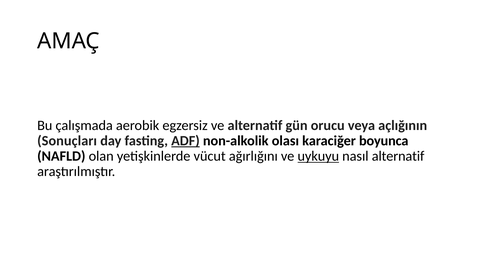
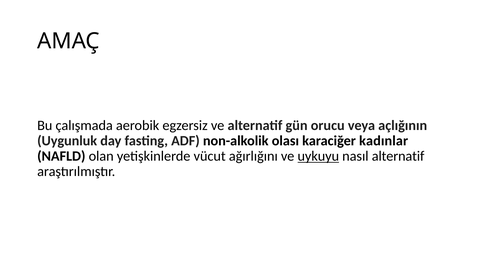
Sonuçları: Sonuçları -> Uygunluk
ADF underline: present -> none
boyunca: boyunca -> kadınlar
